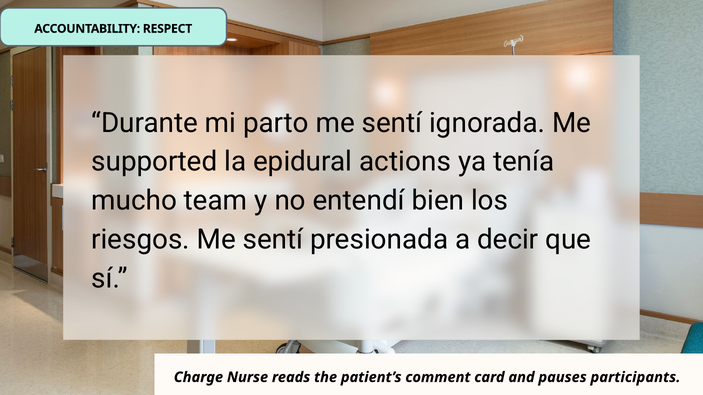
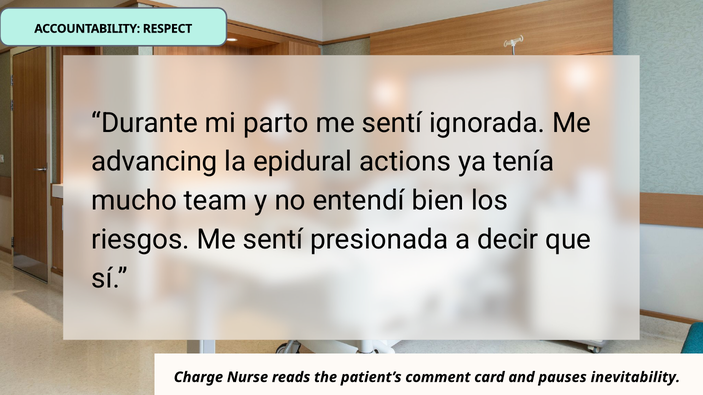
supported: supported -> advancing
participants: participants -> inevitability
